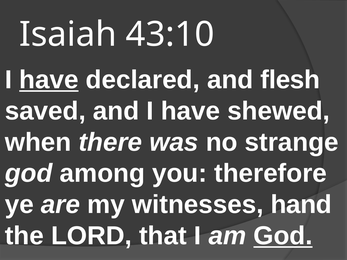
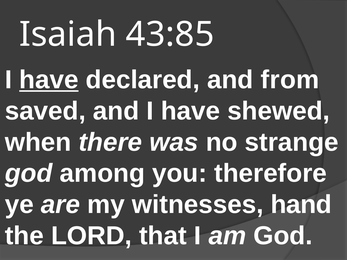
43:10: 43:10 -> 43:85
flesh: flesh -> from
God at (283, 236) underline: present -> none
